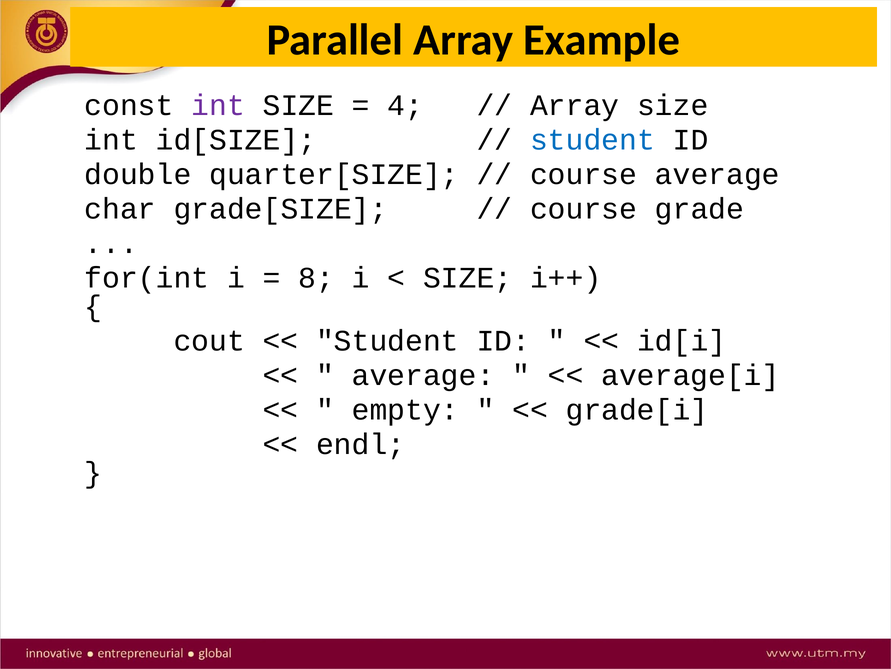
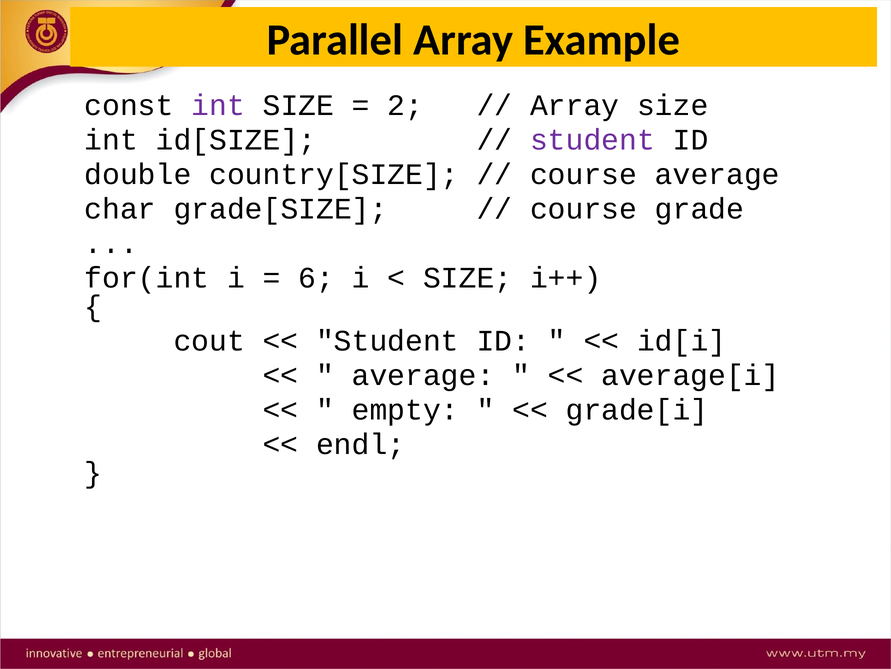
4: 4 -> 2
student at (592, 140) colour: blue -> purple
quarter[SIZE: quarter[SIZE -> country[SIZE
8: 8 -> 6
